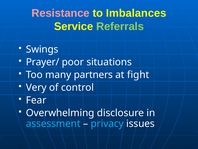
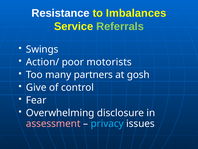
Resistance colour: pink -> white
Prayer/: Prayer/ -> Action/
situations: situations -> motorists
fight: fight -> gosh
Very: Very -> Give
assessment colour: light blue -> pink
